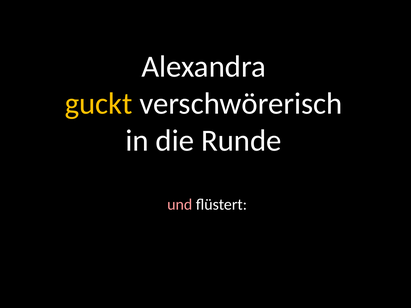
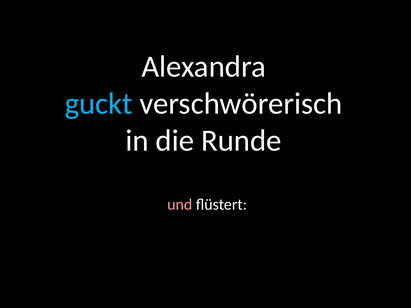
guckt colour: yellow -> light blue
